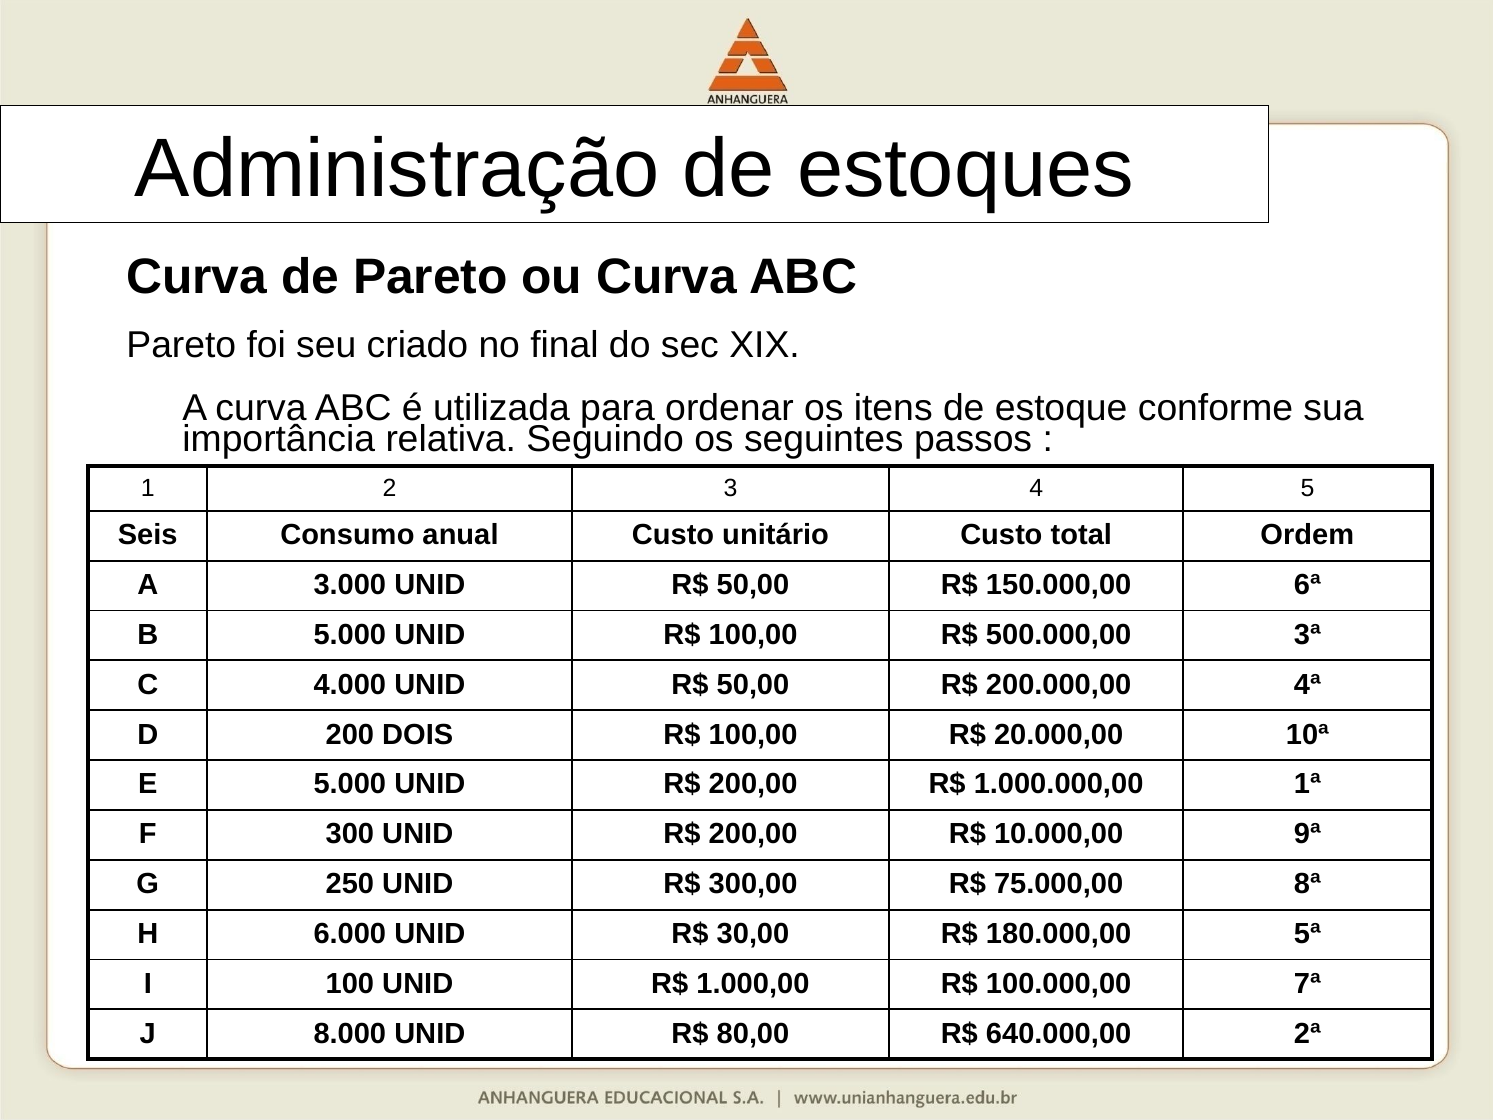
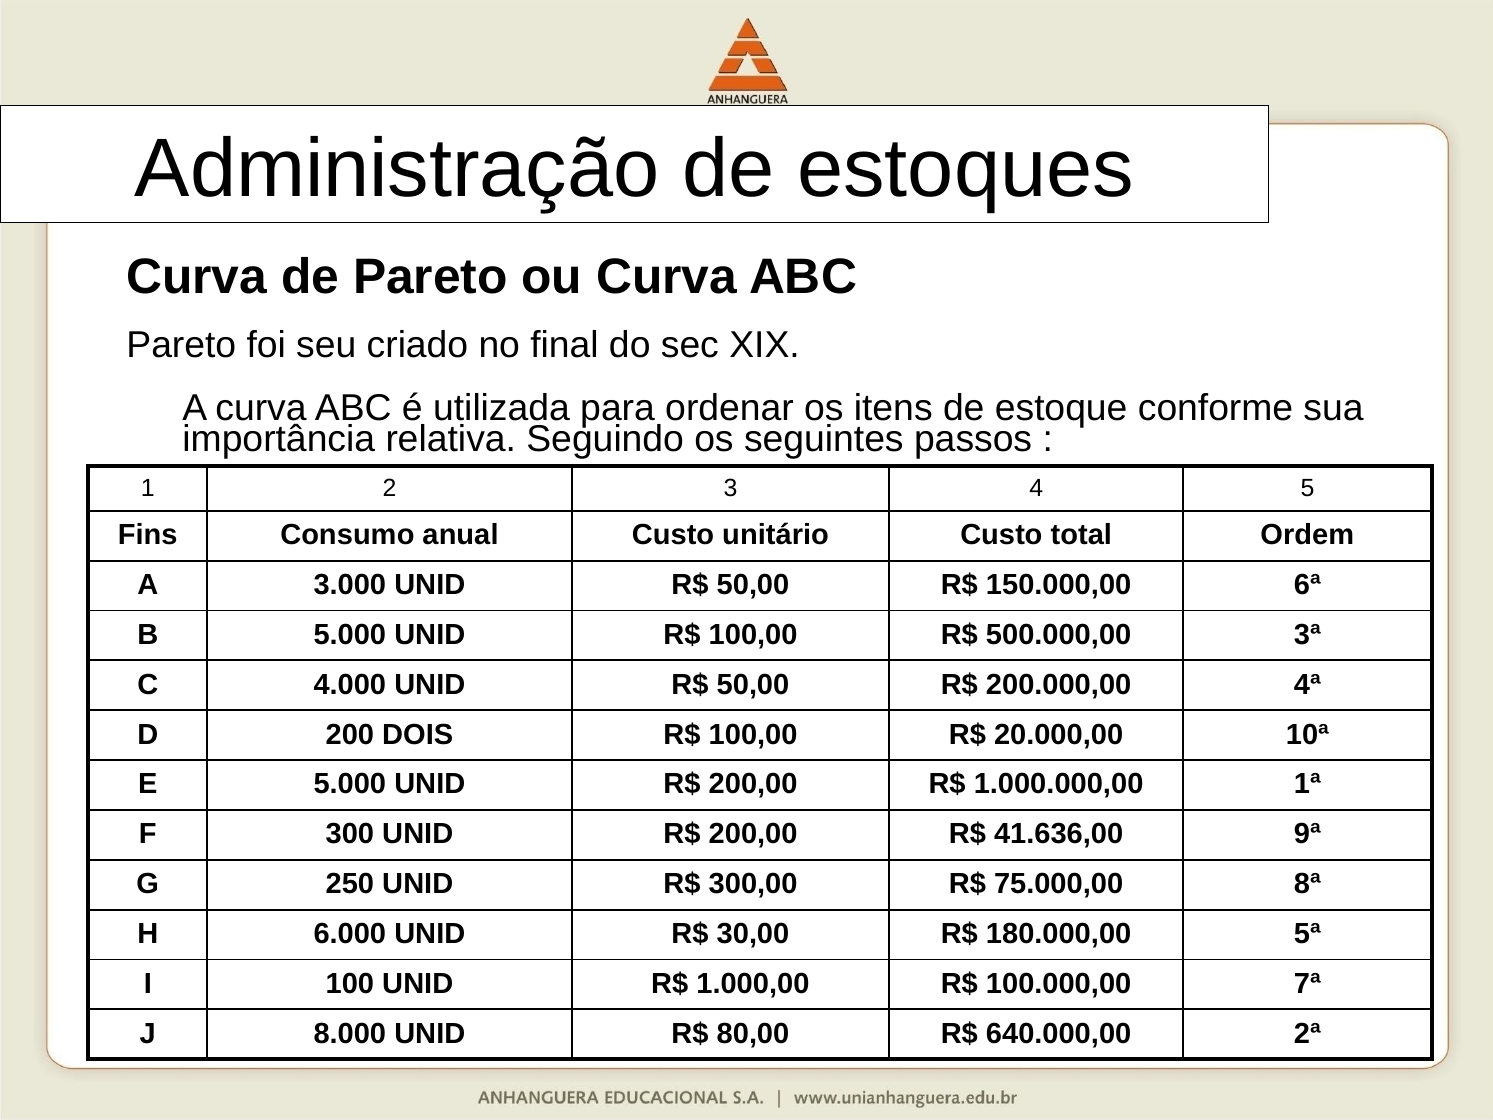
Seis: Seis -> Fins
10.000,00: 10.000,00 -> 41.636,00
